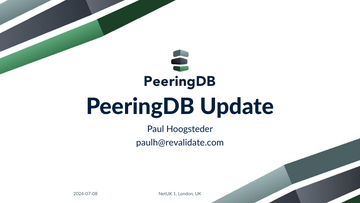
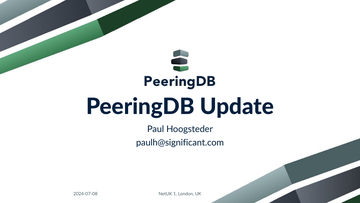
paulh@revalidate.com: paulh@revalidate.com -> paulh@significant.com
